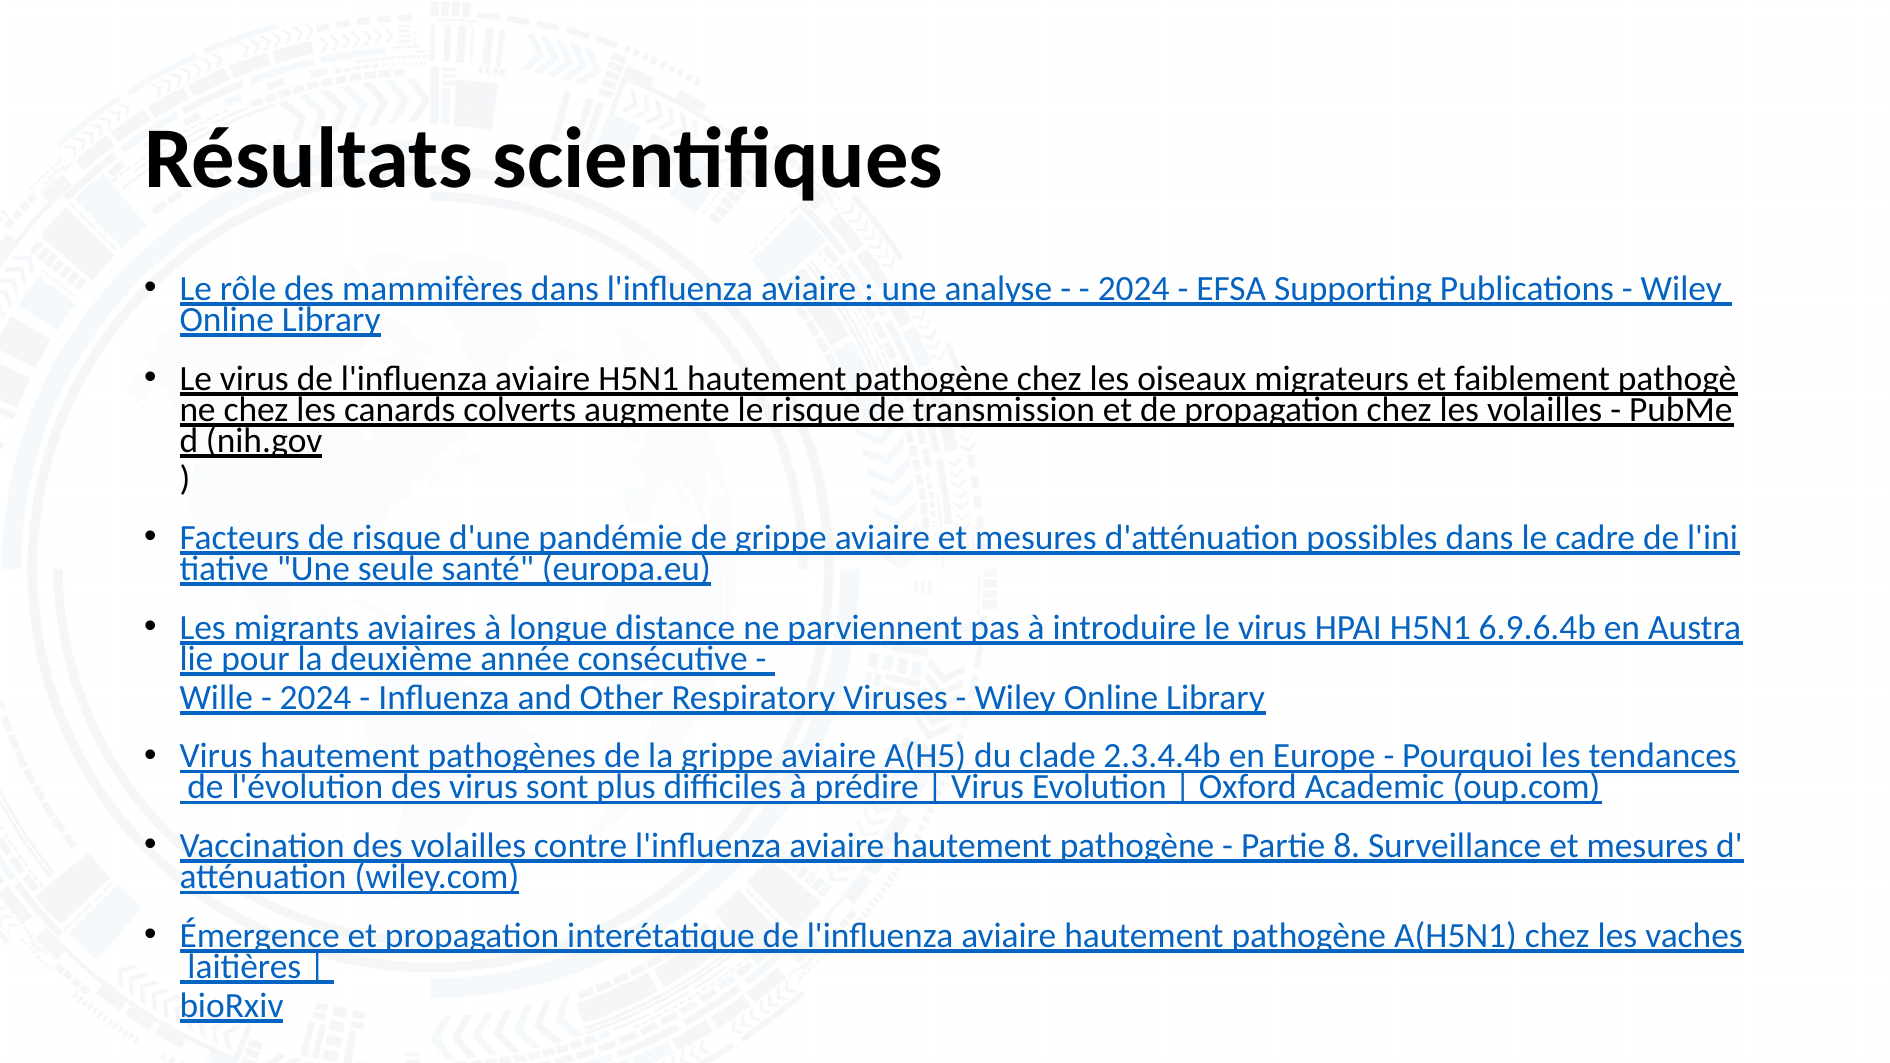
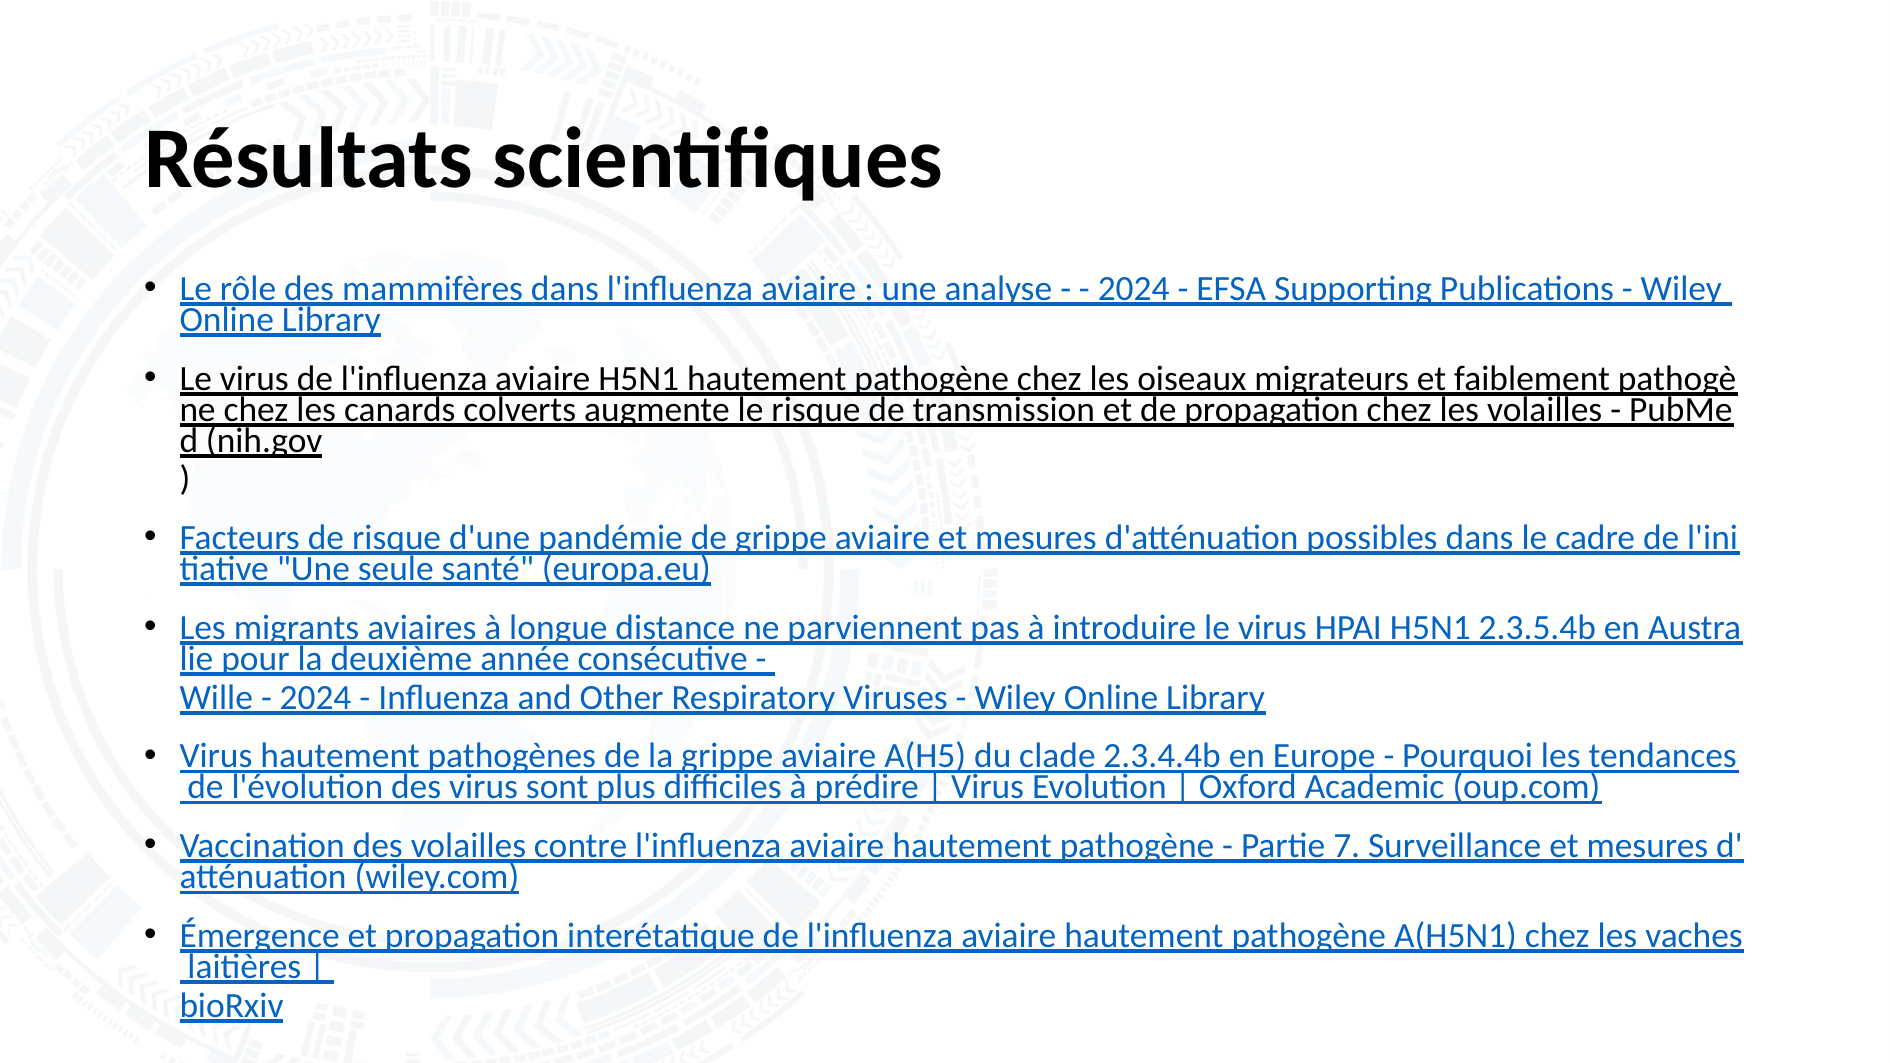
6.9.6.4b: 6.9.6.4b -> 2.3.5.4b
8: 8 -> 7
